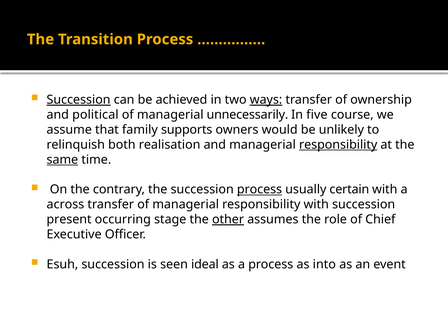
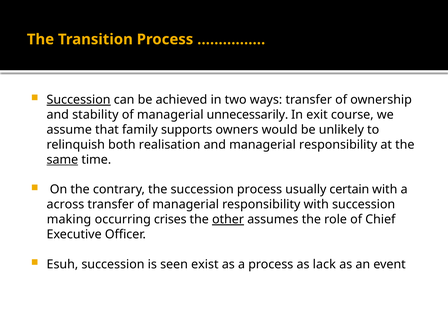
ways underline: present -> none
political: political -> stability
five: five -> exit
responsibility at (338, 145) underline: present -> none
process at (260, 190) underline: present -> none
present: present -> making
stage: stage -> crises
ideal: ideal -> exist
into: into -> lack
